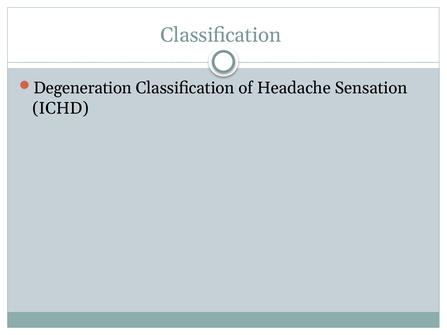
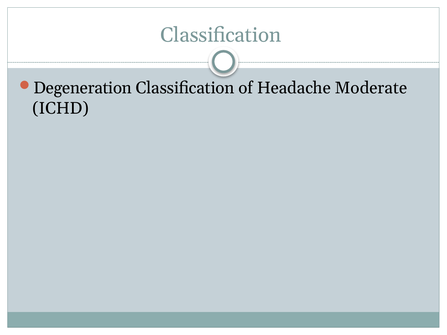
Sensation: Sensation -> Moderate
